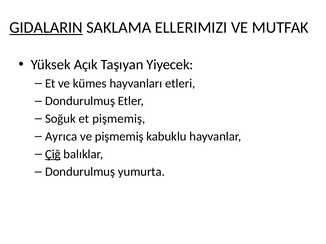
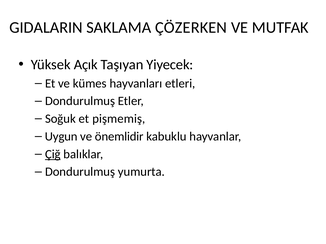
GIDALARIN underline: present -> none
ELLERIMIZI: ELLERIMIZI -> ÇÖZERKEN
Ayrıca: Ayrıca -> Uygun
ve pişmemiş: pişmemiş -> önemlidir
